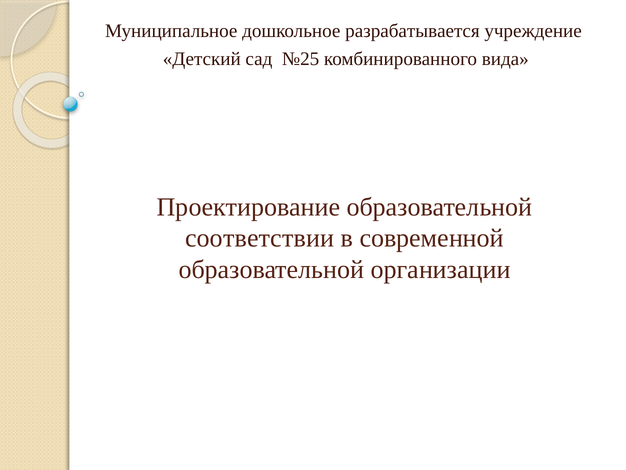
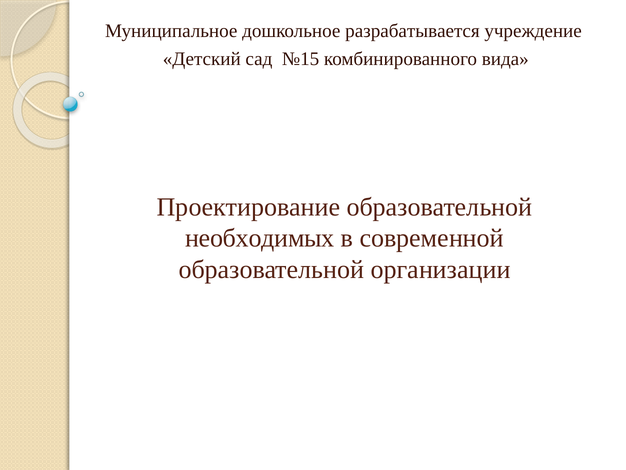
№25: №25 -> №15
соответствии: соответствии -> необходимых
